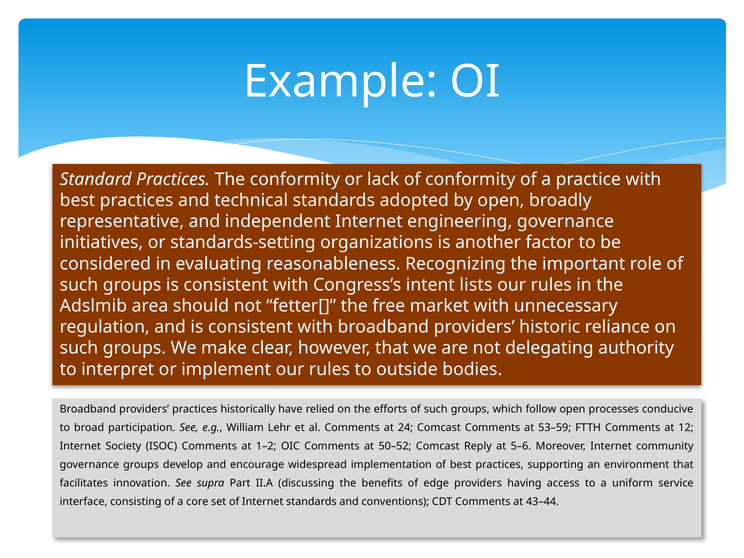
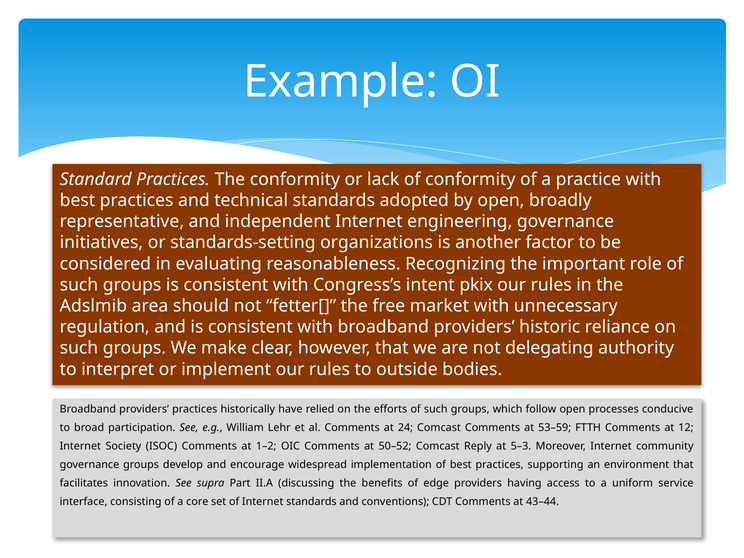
lists: lists -> pkix
5–6: 5–6 -> 5–3
